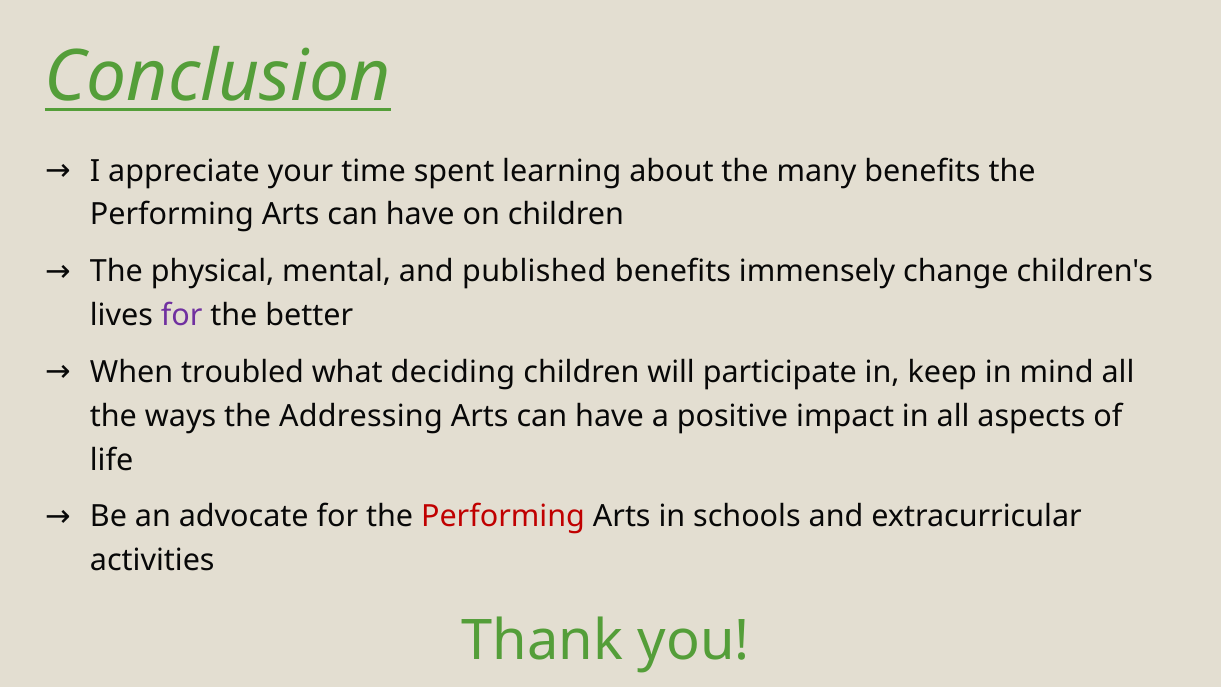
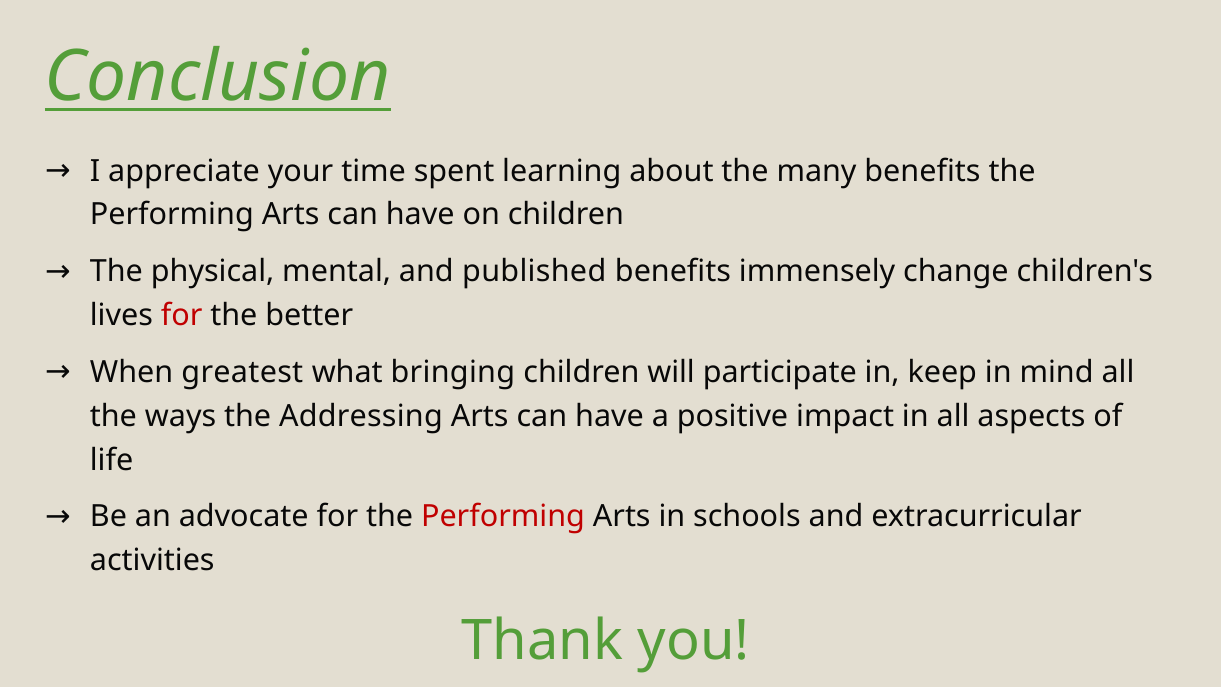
for at (182, 315) colour: purple -> red
troubled: troubled -> greatest
deciding: deciding -> bringing
